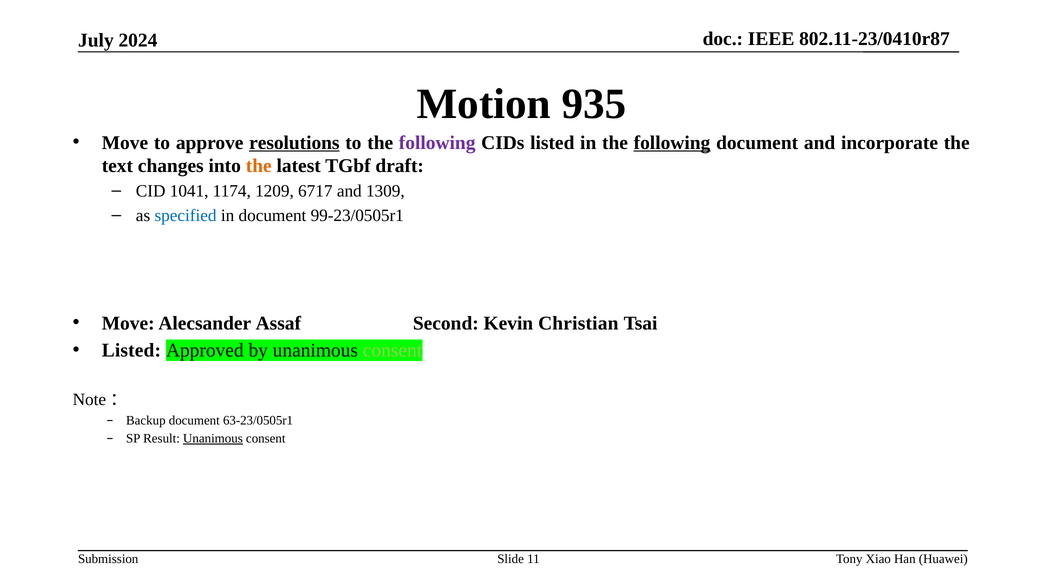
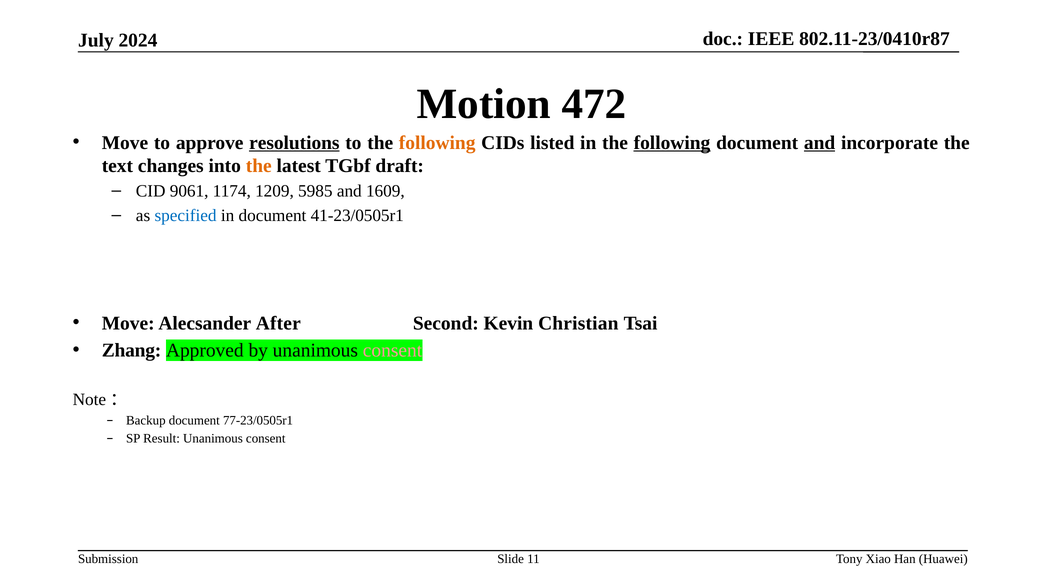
935: 935 -> 472
following at (437, 143) colour: purple -> orange
and at (820, 143) underline: none -> present
1041: 1041 -> 9061
6717: 6717 -> 5985
1309: 1309 -> 1609
99-23/0505r1: 99-23/0505r1 -> 41-23/0505r1
Assaf: Assaf -> After
Listed at (131, 350): Listed -> Zhang
consent at (393, 350) colour: light green -> pink
63-23/0505r1: 63-23/0505r1 -> 77-23/0505r1
Unanimous at (213, 439) underline: present -> none
